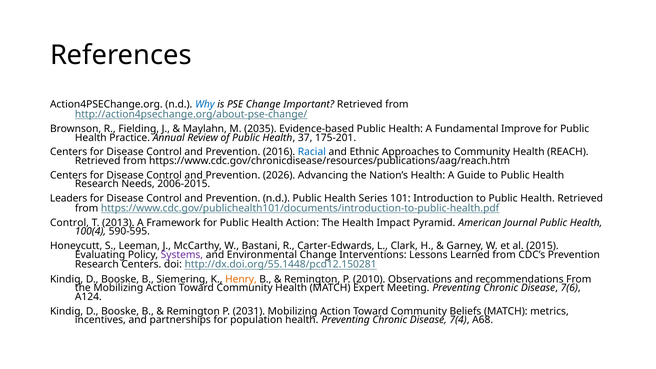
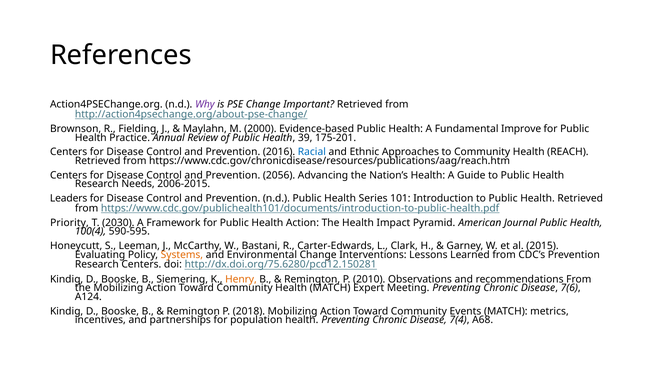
Why colour: blue -> purple
2035: 2035 -> 2000
37: 37 -> 39
2026: 2026 -> 2056
Control at (69, 223): Control -> Priority
2013: 2013 -> 2030
Systems colour: purple -> orange
http://dx.doi.org/55.1448/pcd12.150281: http://dx.doi.org/55.1448/pcd12.150281 -> http://dx.doi.org/75.6280/pcd12.150281
2031: 2031 -> 2018
Beliefs: Beliefs -> Events
